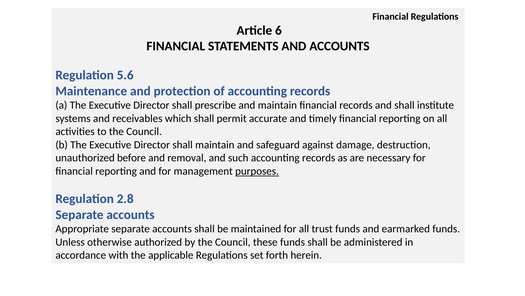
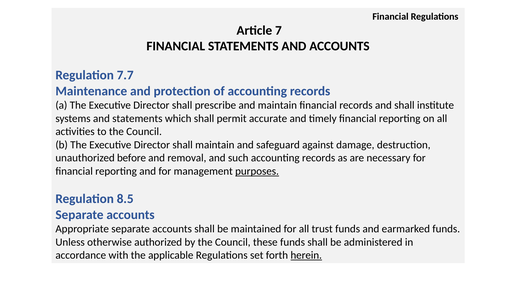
6: 6 -> 7
5.6: 5.6 -> 7.7
and receivables: receivables -> statements
2.8: 2.8 -> 8.5
herein underline: none -> present
